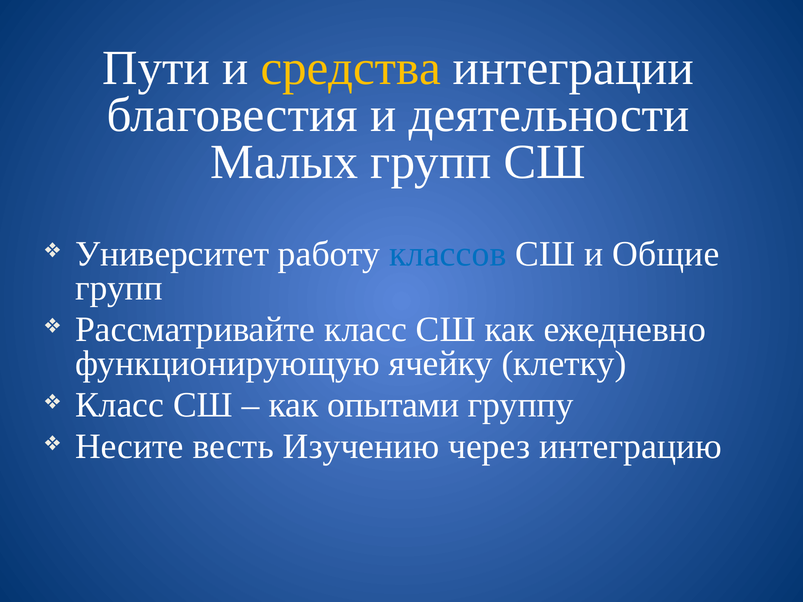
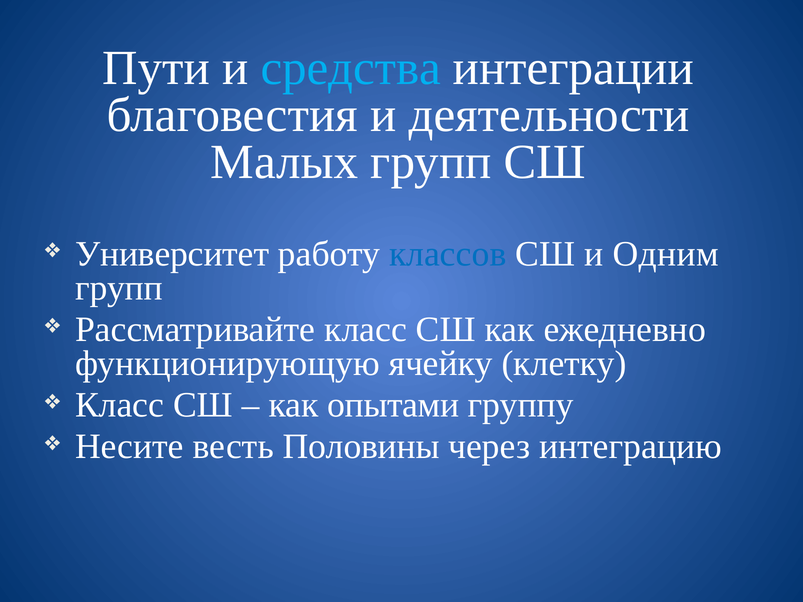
средства colour: yellow -> light blue
Общие: Общие -> Одним
Изучению: Изучению -> Половины
